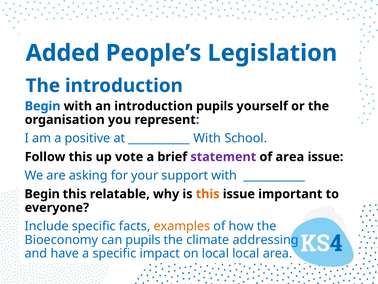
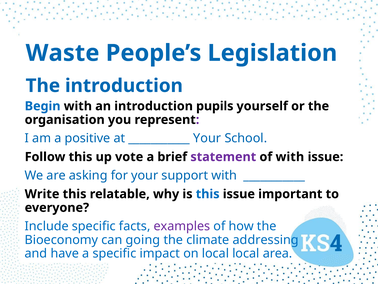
Added: Added -> Waste
With at (207, 138): With -> Your
of area: area -> with
Begin at (42, 194): Begin -> Write
this at (208, 194) colour: orange -> blue
examples colour: orange -> purple
can pupils: pupils -> going
